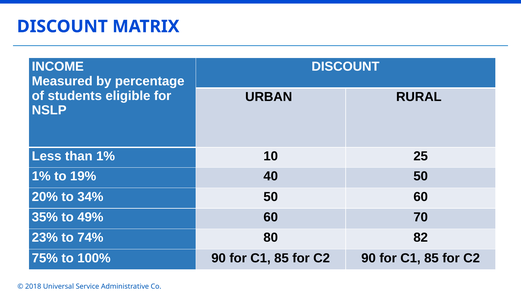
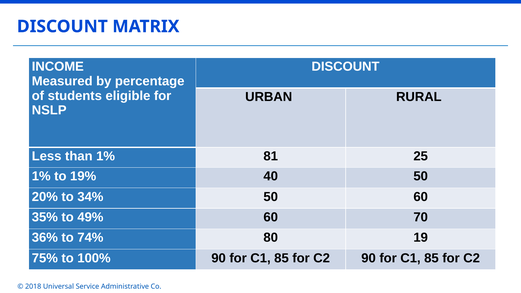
10: 10 -> 81
23%: 23% -> 36%
82: 82 -> 19
